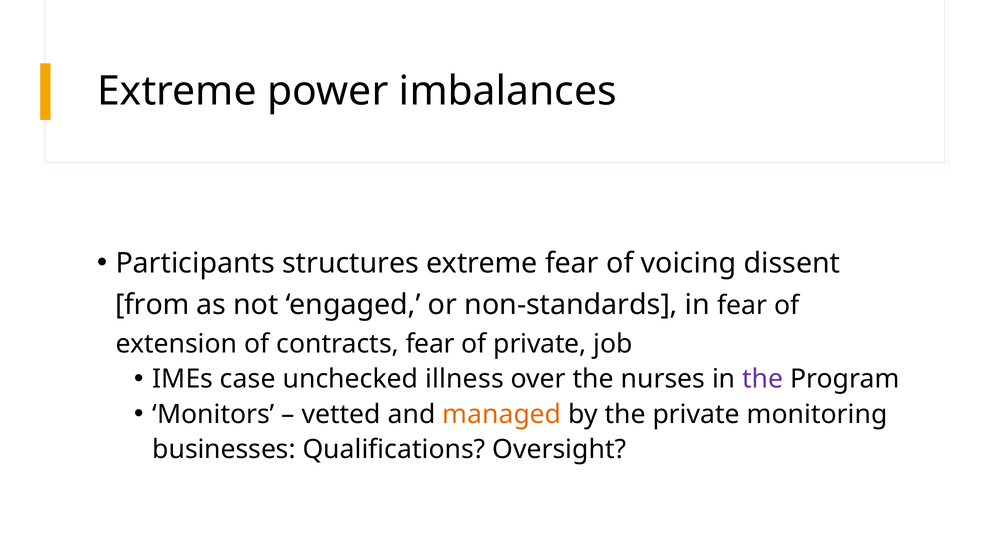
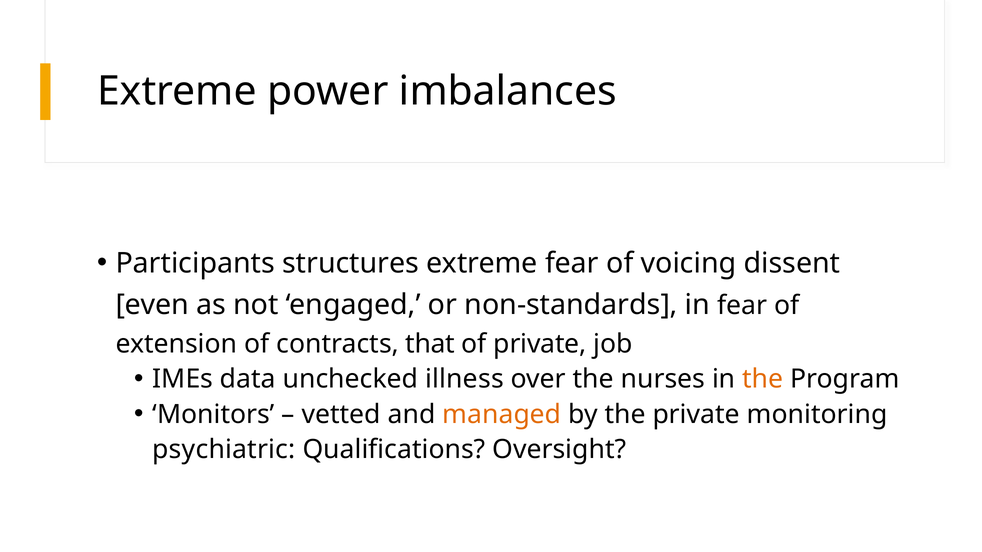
from: from -> even
contracts fear: fear -> that
case: case -> data
the at (763, 379) colour: purple -> orange
businesses: businesses -> psychiatric
